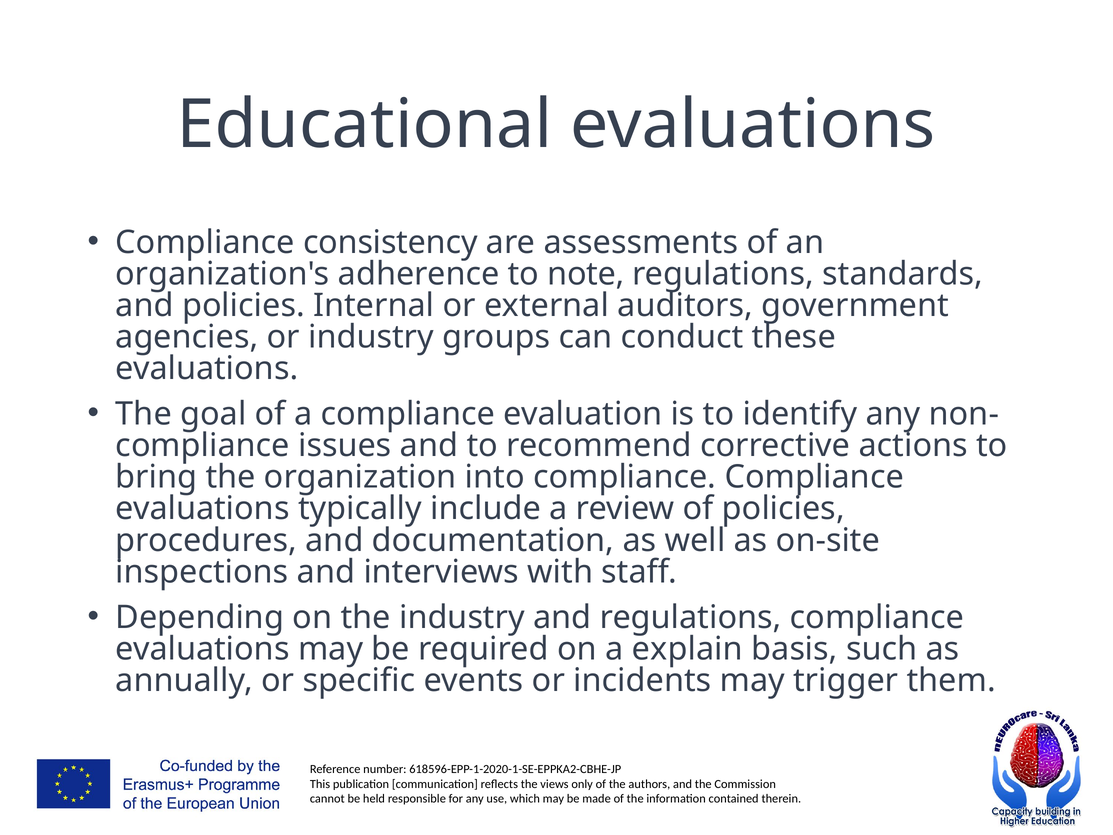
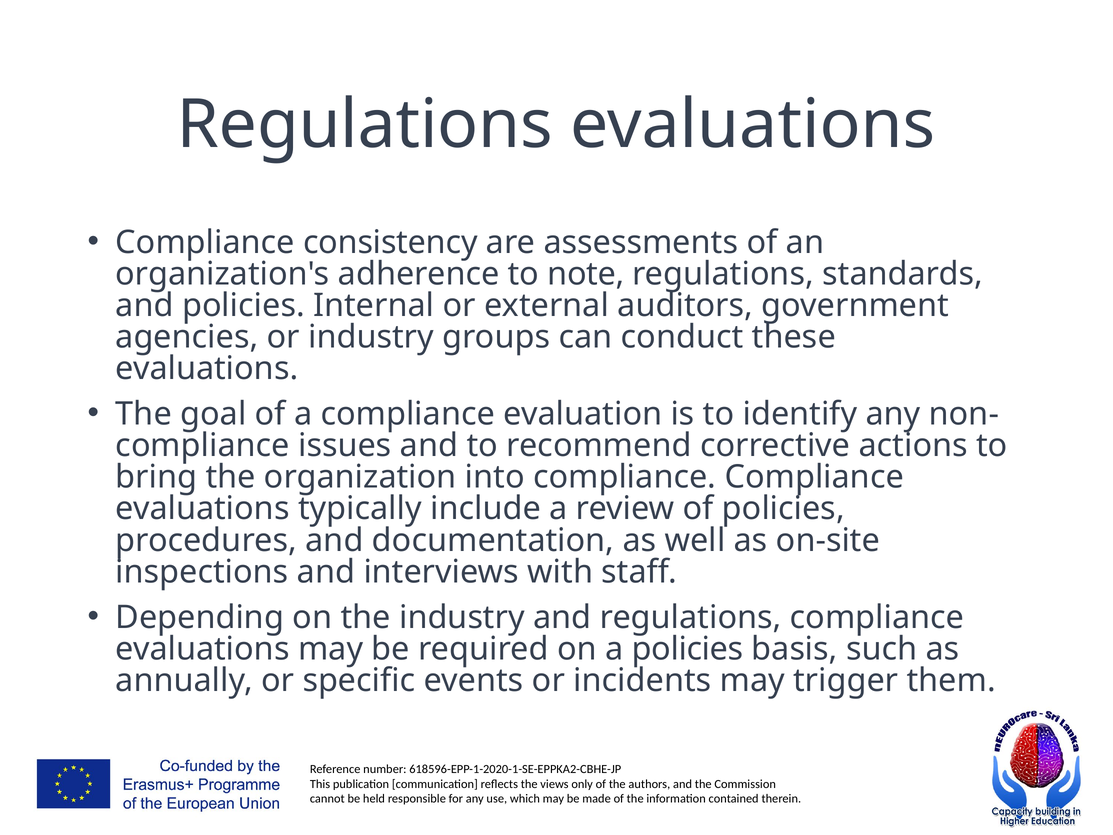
Educational at (365, 125): Educational -> Regulations
a explain: explain -> policies
